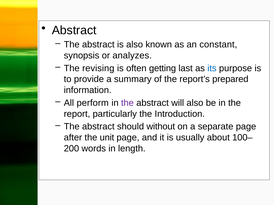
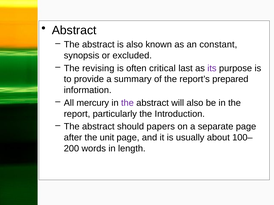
analyzes: analyzes -> excluded
getting: getting -> critical
its colour: blue -> purple
perform: perform -> mercury
without: without -> papers
